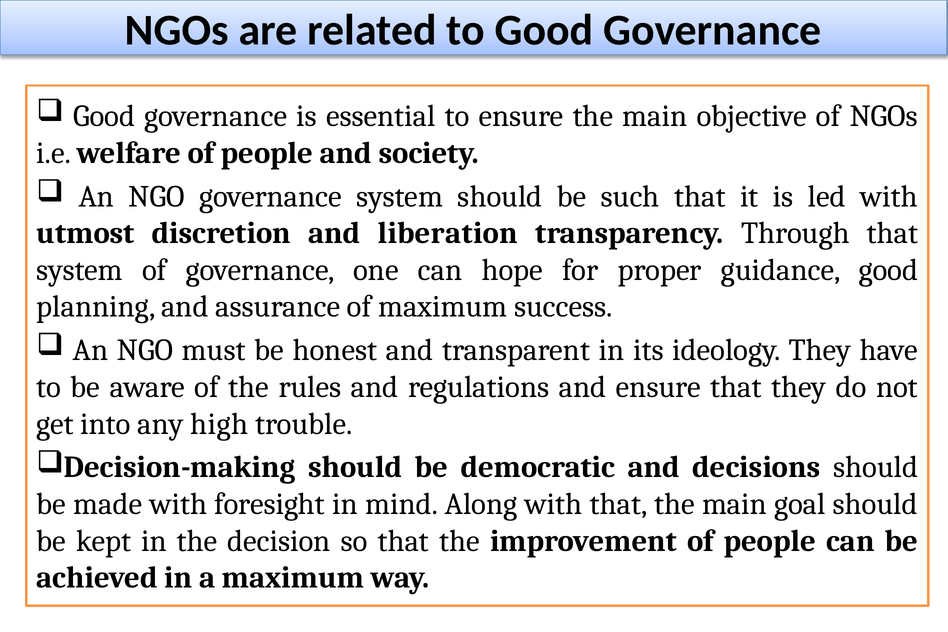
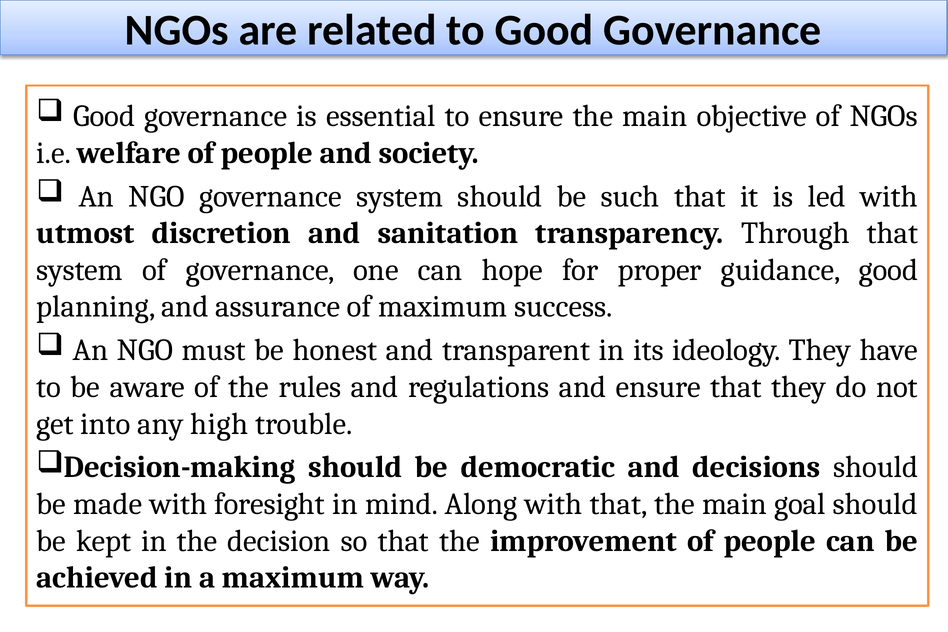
liberation: liberation -> sanitation
